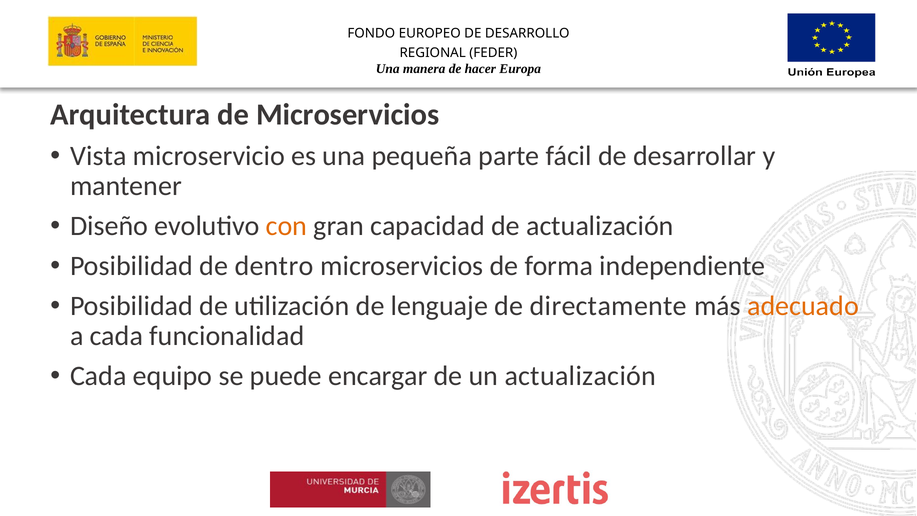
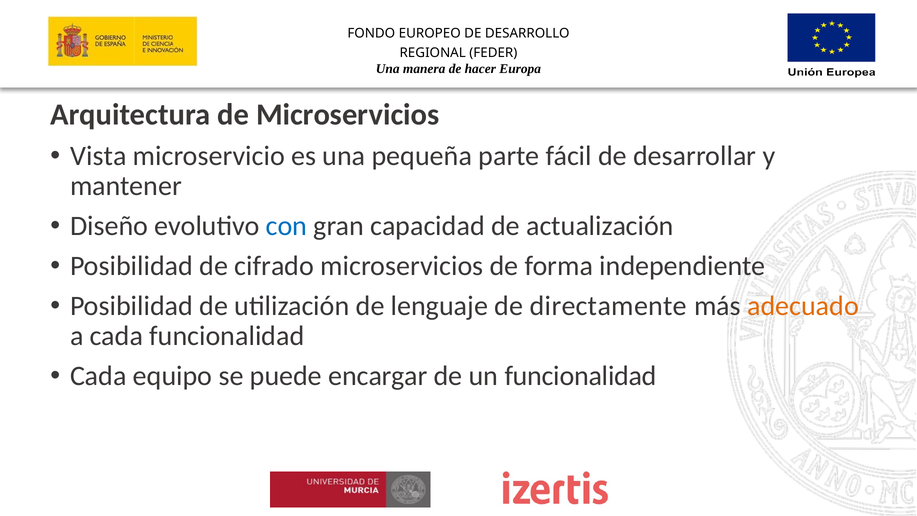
con colour: orange -> blue
dentro: dentro -> cifrado
un actualización: actualización -> funcionalidad
